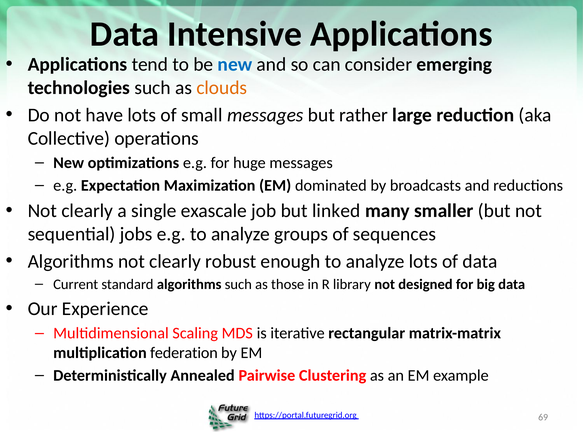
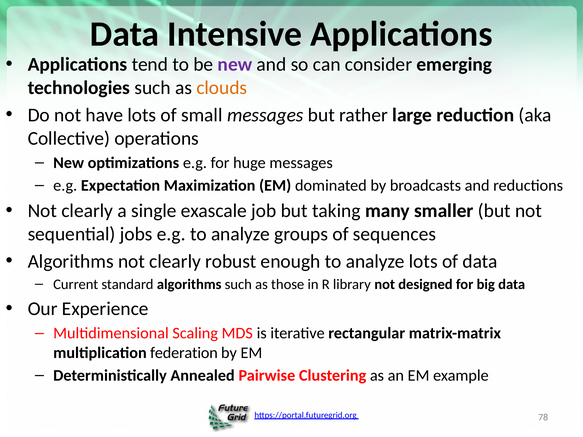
new at (235, 65) colour: blue -> purple
linked: linked -> taking
69: 69 -> 78
